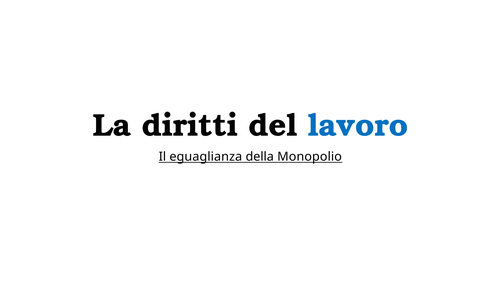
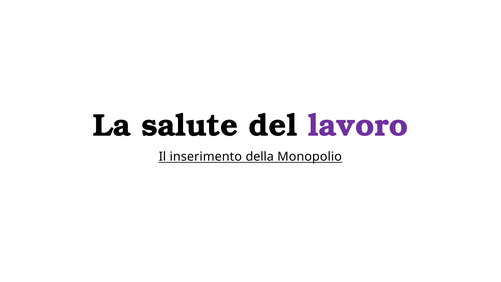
diritti: diritti -> salute
lavoro colour: blue -> purple
eguaglianza: eguaglianza -> inserimento
